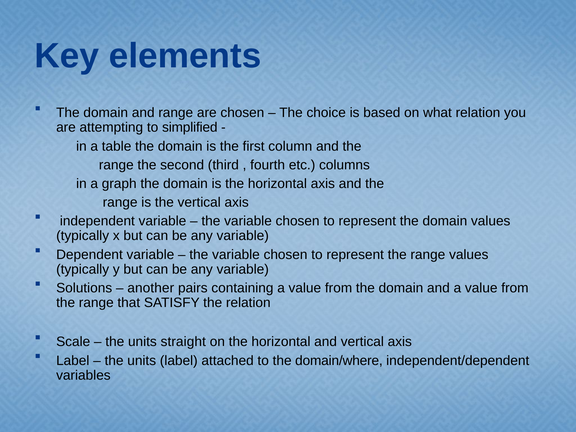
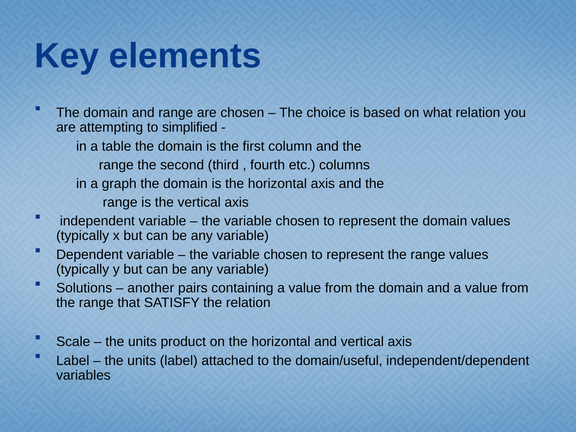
straight: straight -> product
domain/where: domain/where -> domain/useful
